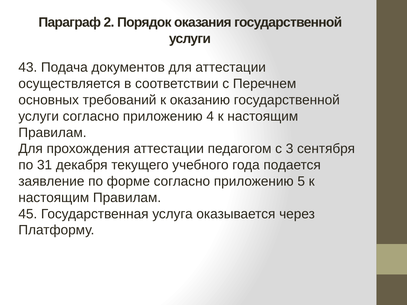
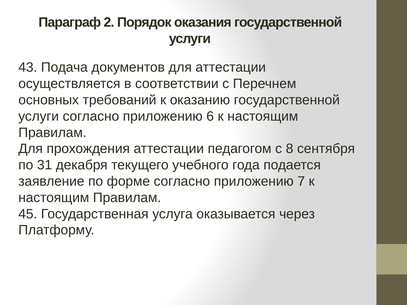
4: 4 -> 6
3: 3 -> 8
5: 5 -> 7
